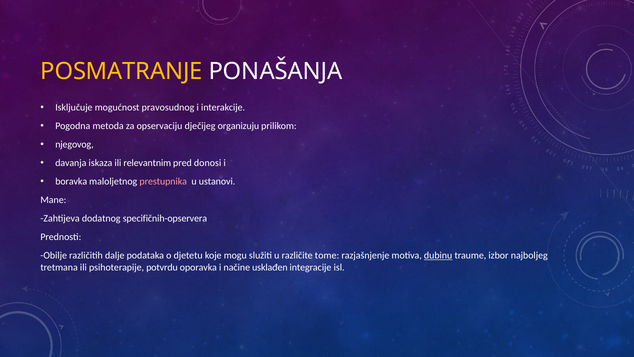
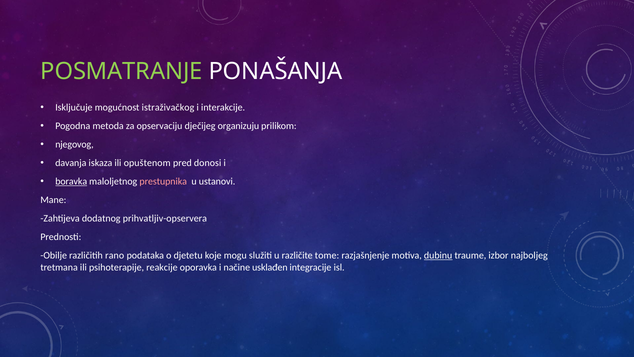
POSMATRANJE colour: yellow -> light green
pravosudnog: pravosudnog -> istraživačkog
relevantnim: relevantnim -> opuštenom
boravka underline: none -> present
specifičnih-opservera: specifičnih-opservera -> prihvatljiv-opservera
dalje: dalje -> rano
potvrdu: potvrdu -> reakcije
